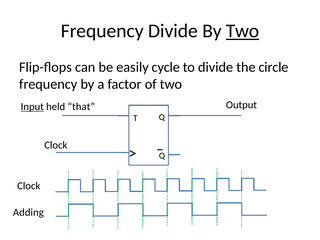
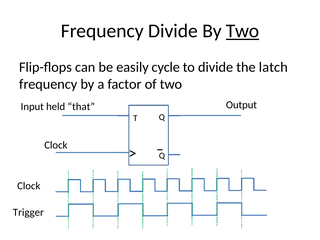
circle: circle -> latch
Input underline: present -> none
Adding: Adding -> Trigger
